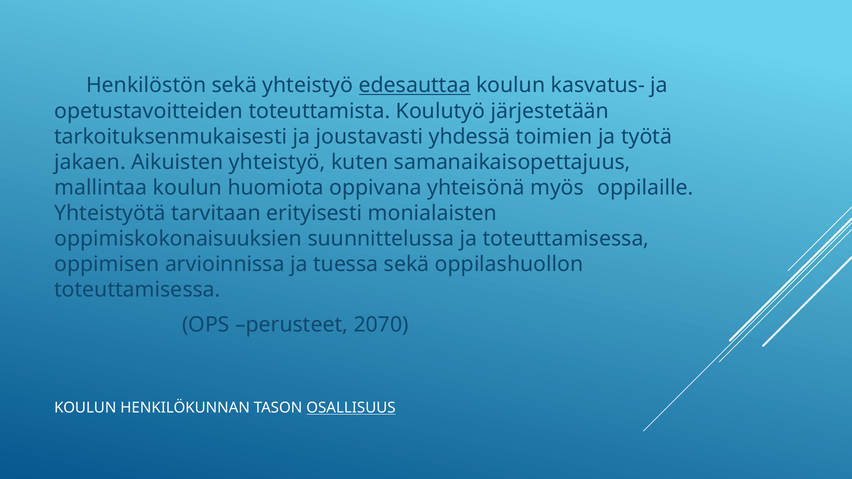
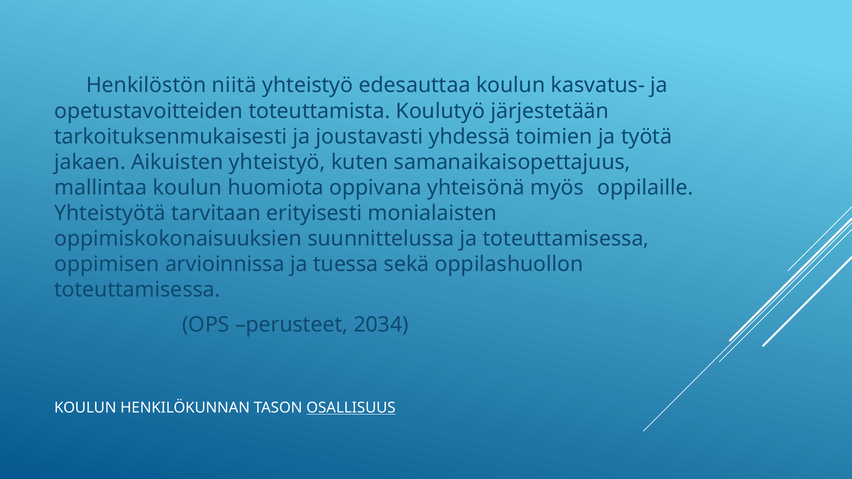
Henkilöstön sekä: sekä -> niitä
edesauttaa underline: present -> none
2070: 2070 -> 2034
